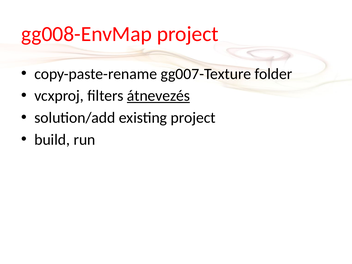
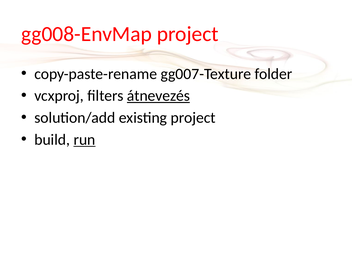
run underline: none -> present
